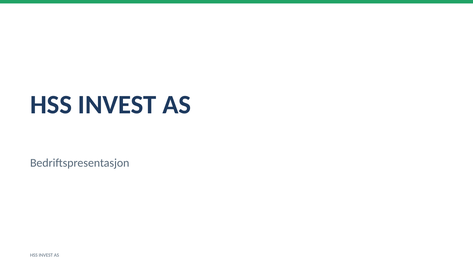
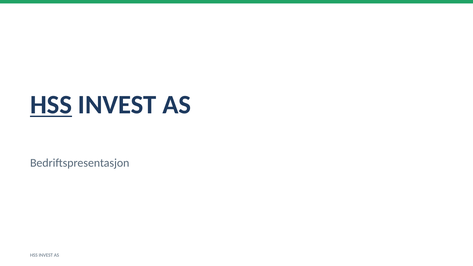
HSS at (51, 105) underline: none -> present
